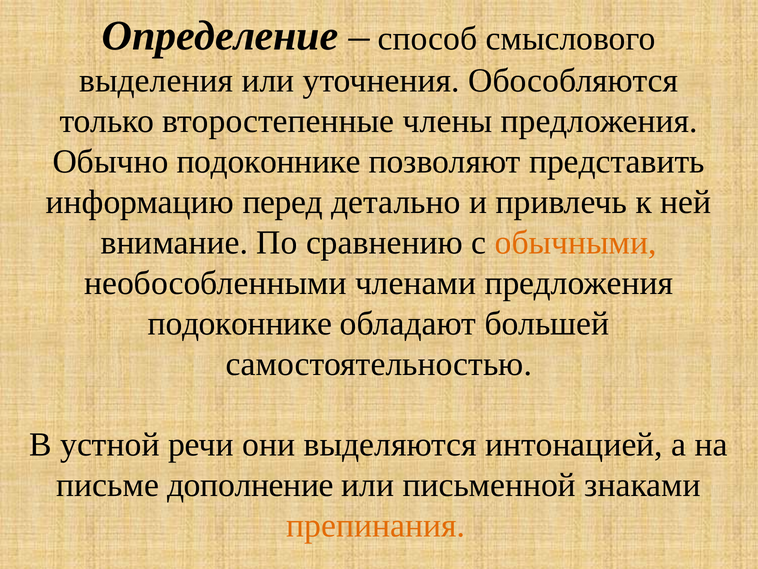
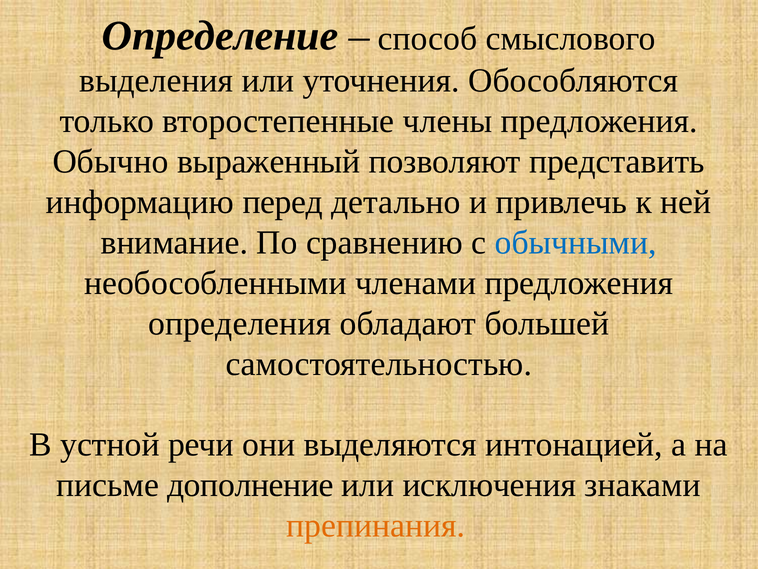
Обычно подоконнике: подоконнике -> выраженный
обычными colour: orange -> blue
подоконнике at (240, 323): подоконнике -> определения
письменной: письменной -> исключения
